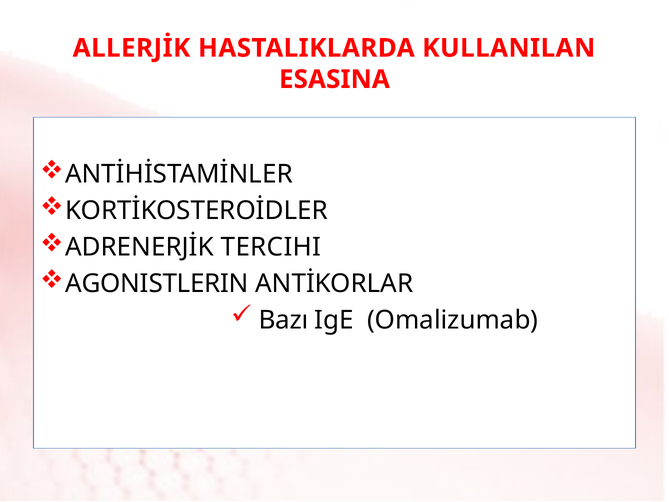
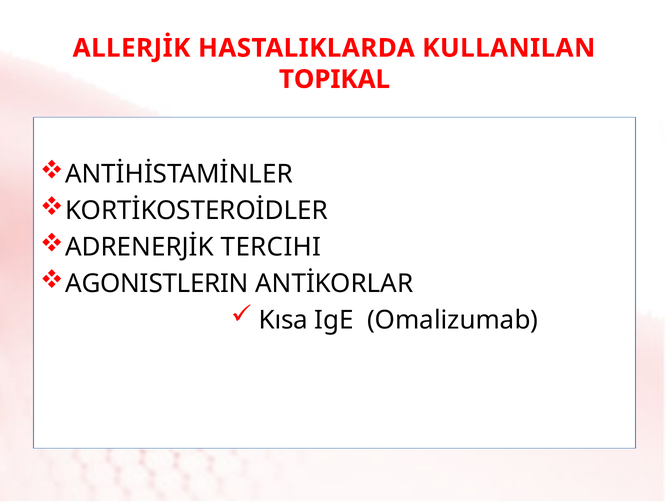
ESASINA: ESASINA -> TOPIKAL
Bazı: Bazı -> Kısa
